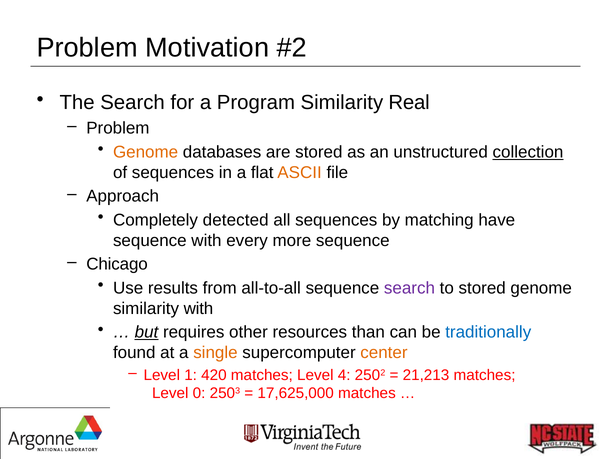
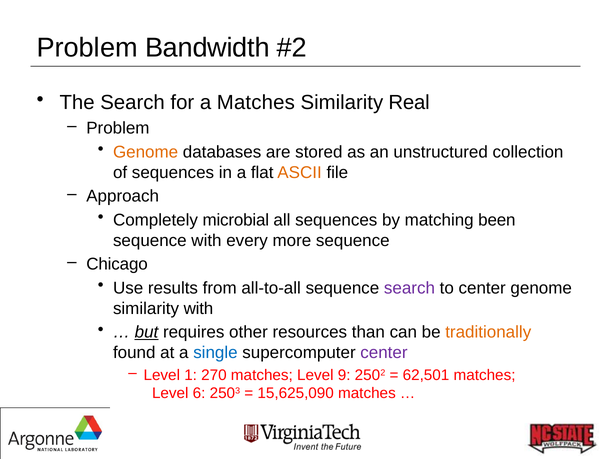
Motivation: Motivation -> Bandwidth
a Program: Program -> Matches
collection underline: present -> none
detected: detected -> microbial
have: have -> been
to stored: stored -> center
traditionally colour: blue -> orange
single colour: orange -> blue
center at (384, 352) colour: orange -> purple
420: 420 -> 270
4: 4 -> 9
21,213: 21,213 -> 62,501
0: 0 -> 6
17,625,000: 17,625,000 -> 15,625,090
